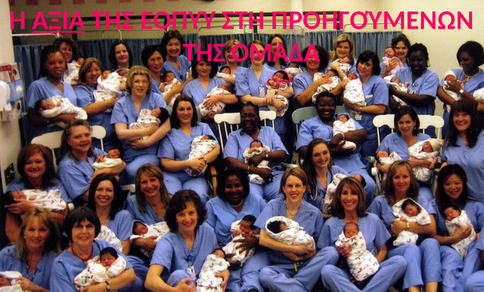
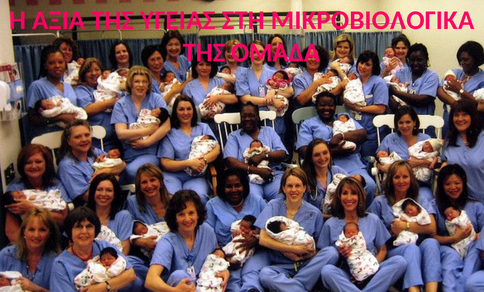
ΑΞΙΑ underline: present -> none
ΕΟΠΥΥ: ΕΟΠΥΥ -> ΥΓΕΙΑΣ
ΠΡΟΗΓΟΎΜΕΝΩΝ: ΠΡΟΗΓΟΎΜΕΝΩΝ -> ΜΙΚΡΟΒΙΟΛΟΓΙΚΑ
